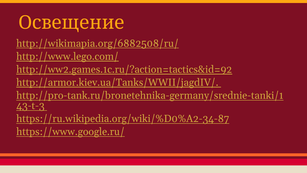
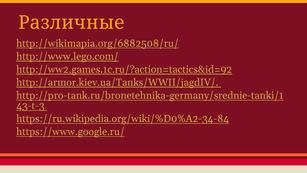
Освещение: Освещение -> Различные
https://ru.wikipedia.org/wiki/%D0%A2-34-87: https://ru.wikipedia.org/wiki/%D0%A2-34-87 -> https://ru.wikipedia.org/wiki/%D0%A2-34-84
